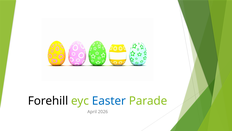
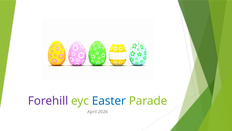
Forehill colour: black -> purple
